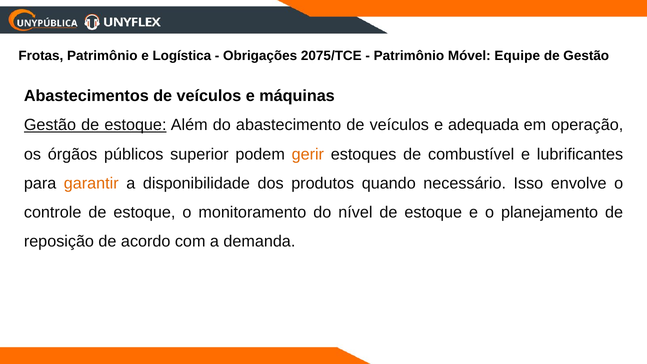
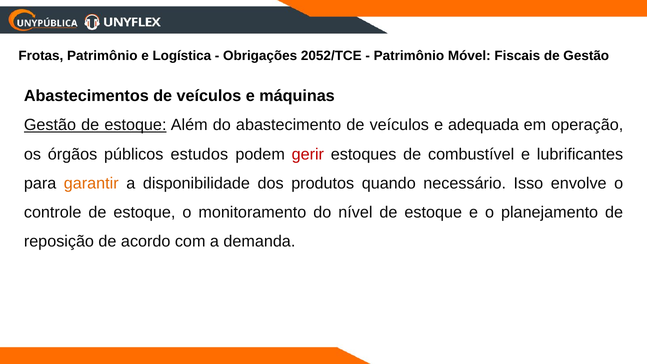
2075/TCE: 2075/TCE -> 2052/TCE
Equipe: Equipe -> Fiscais
superior: superior -> estudos
gerir colour: orange -> red
